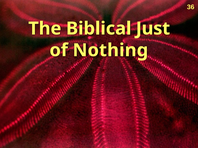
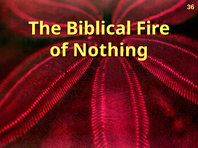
Just: Just -> Fire
